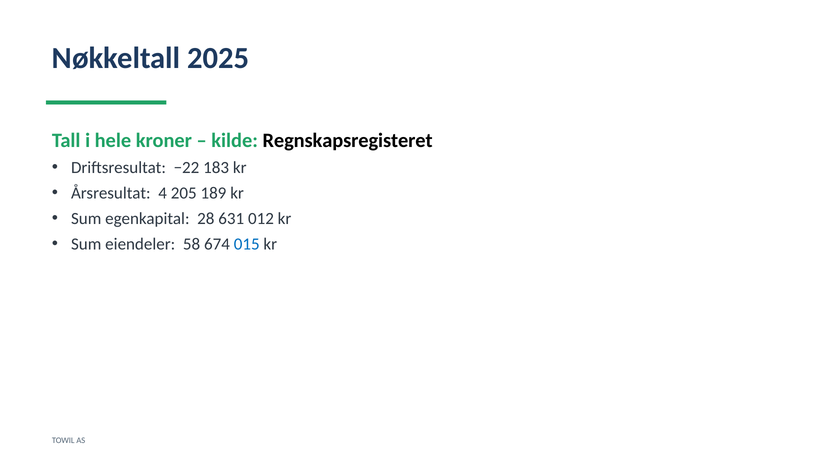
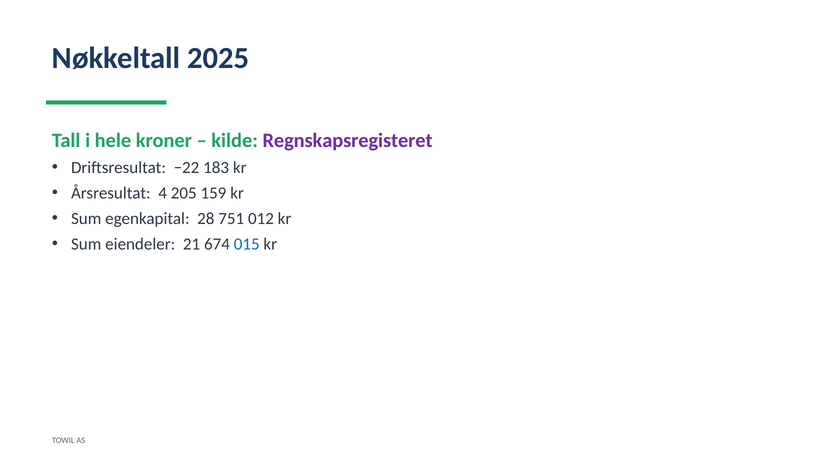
Regnskapsregisteret colour: black -> purple
189: 189 -> 159
631: 631 -> 751
58: 58 -> 21
